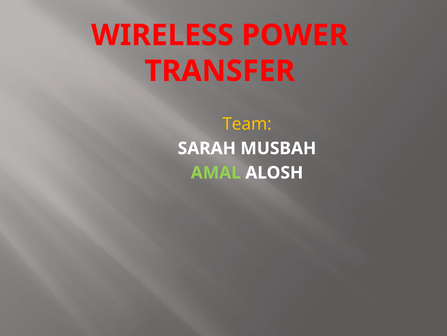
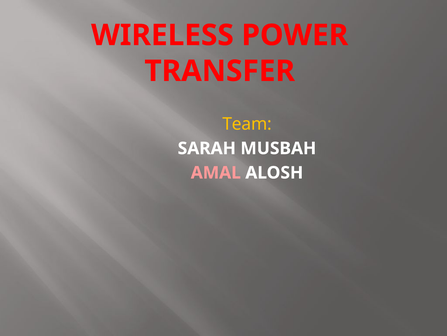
AMAL colour: light green -> pink
